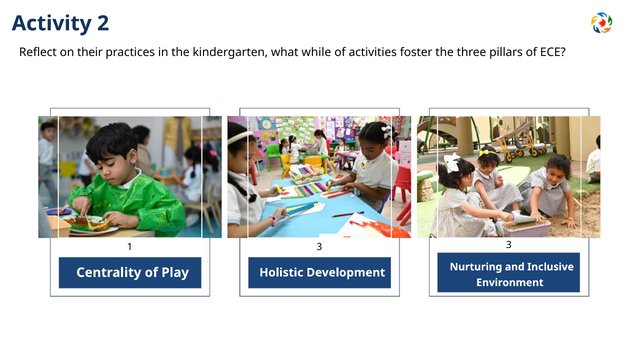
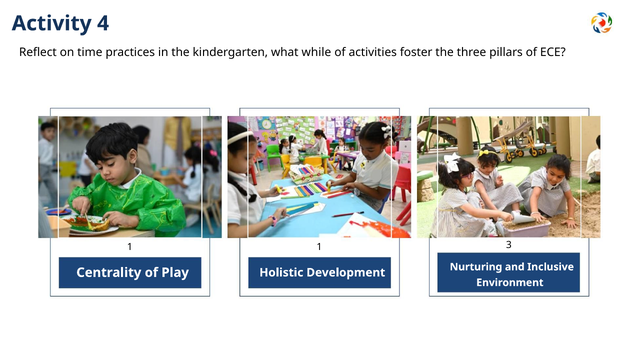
2: 2 -> 4
their: their -> time
1 3: 3 -> 1
